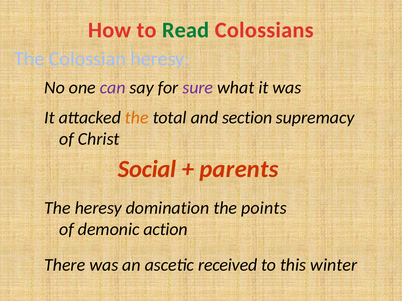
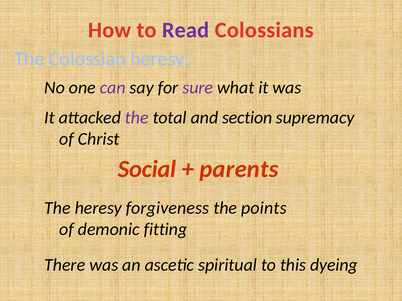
Read colour: green -> purple
the at (137, 118) colour: orange -> purple
domination: domination -> forgiveness
action: action -> fitting
received: received -> spiritual
winter: winter -> dyeing
